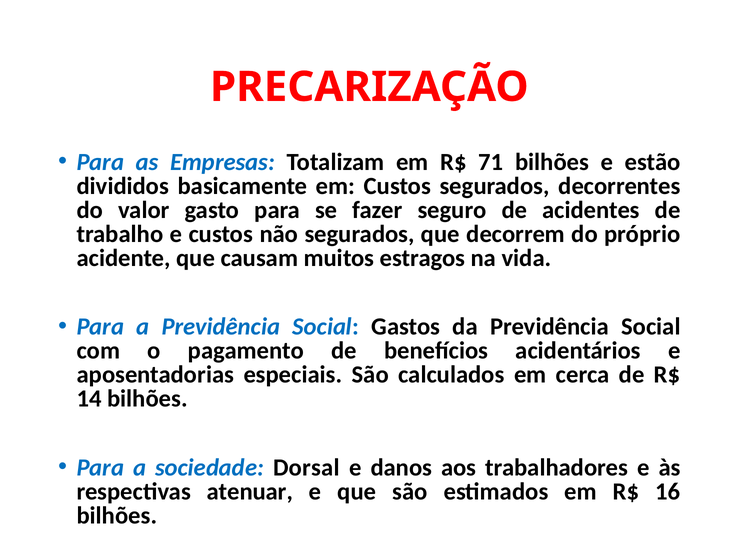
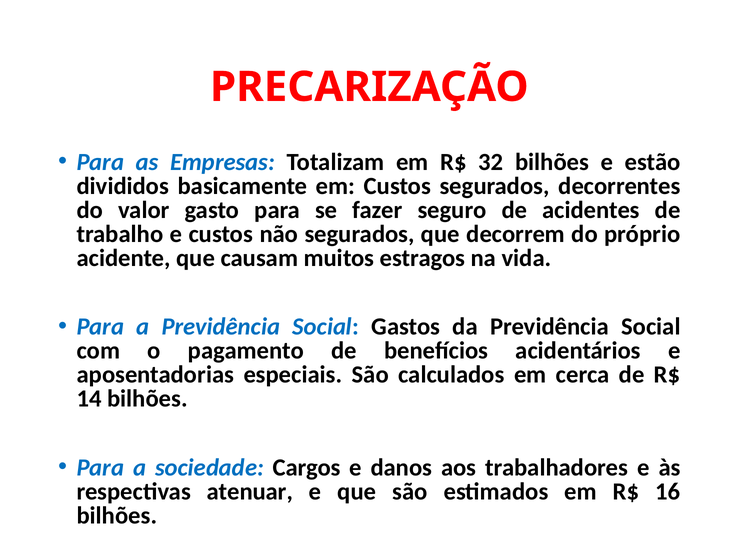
71: 71 -> 32
Dorsal: Dorsal -> Cargos
